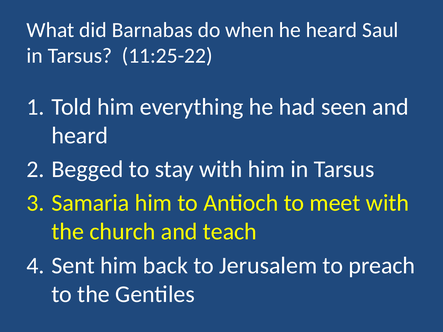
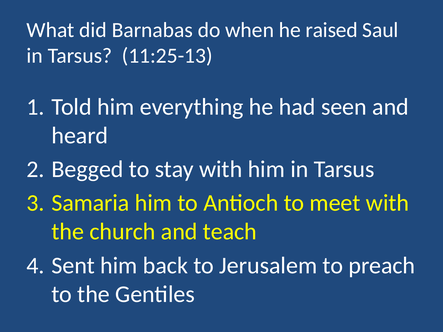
he heard: heard -> raised
11:25-22: 11:25-22 -> 11:25-13
